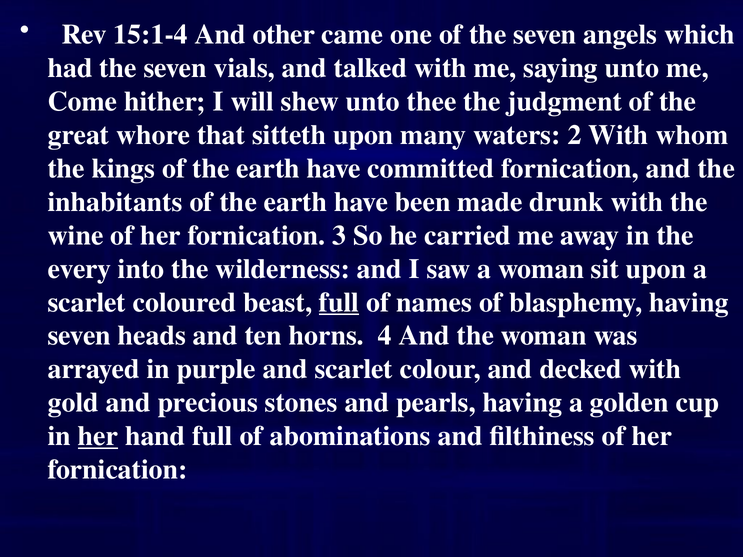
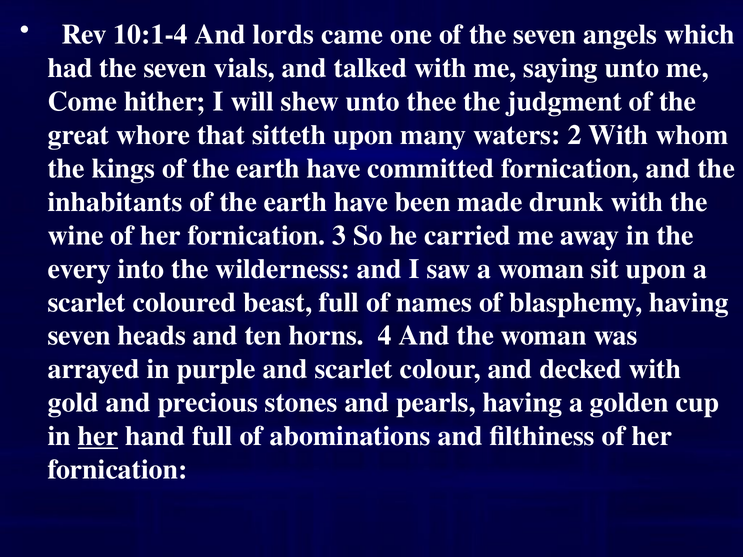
15:1-4: 15:1-4 -> 10:1-4
other: other -> lords
full at (339, 302) underline: present -> none
